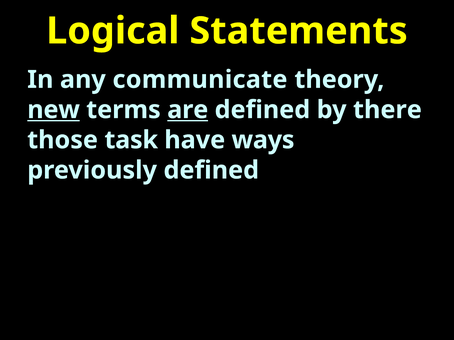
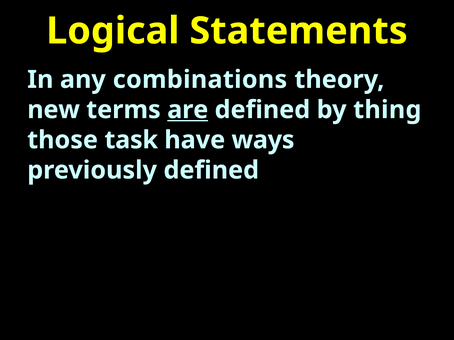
communicate: communicate -> combinations
new underline: present -> none
there: there -> thing
